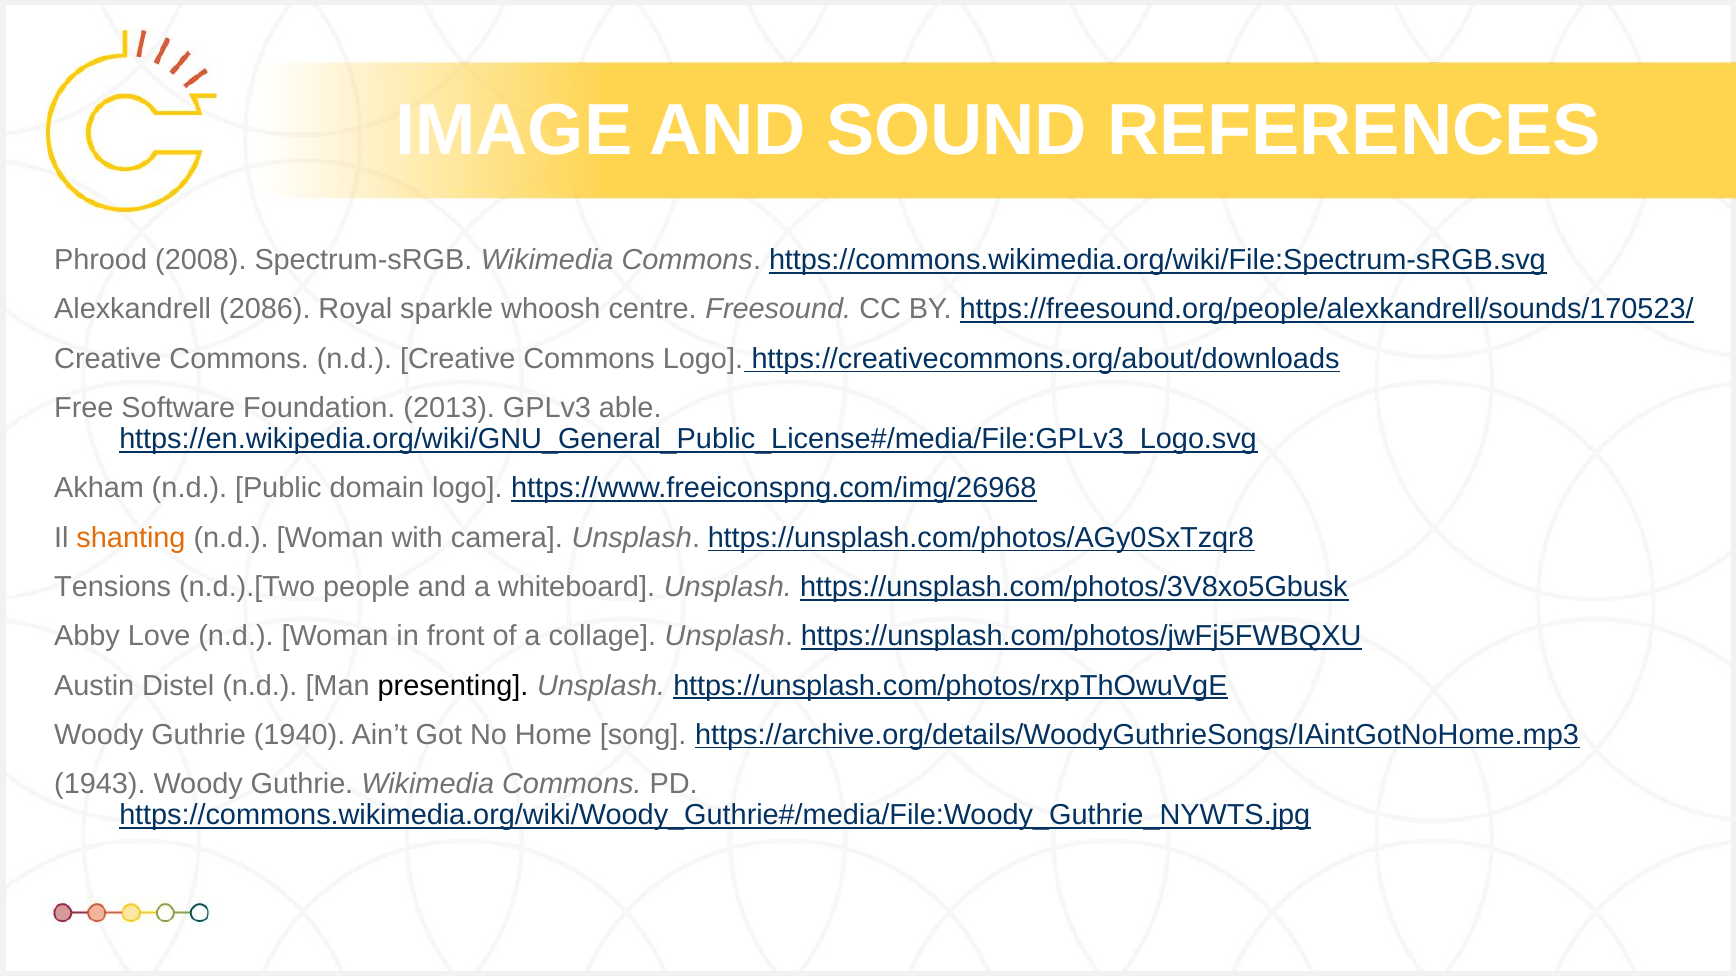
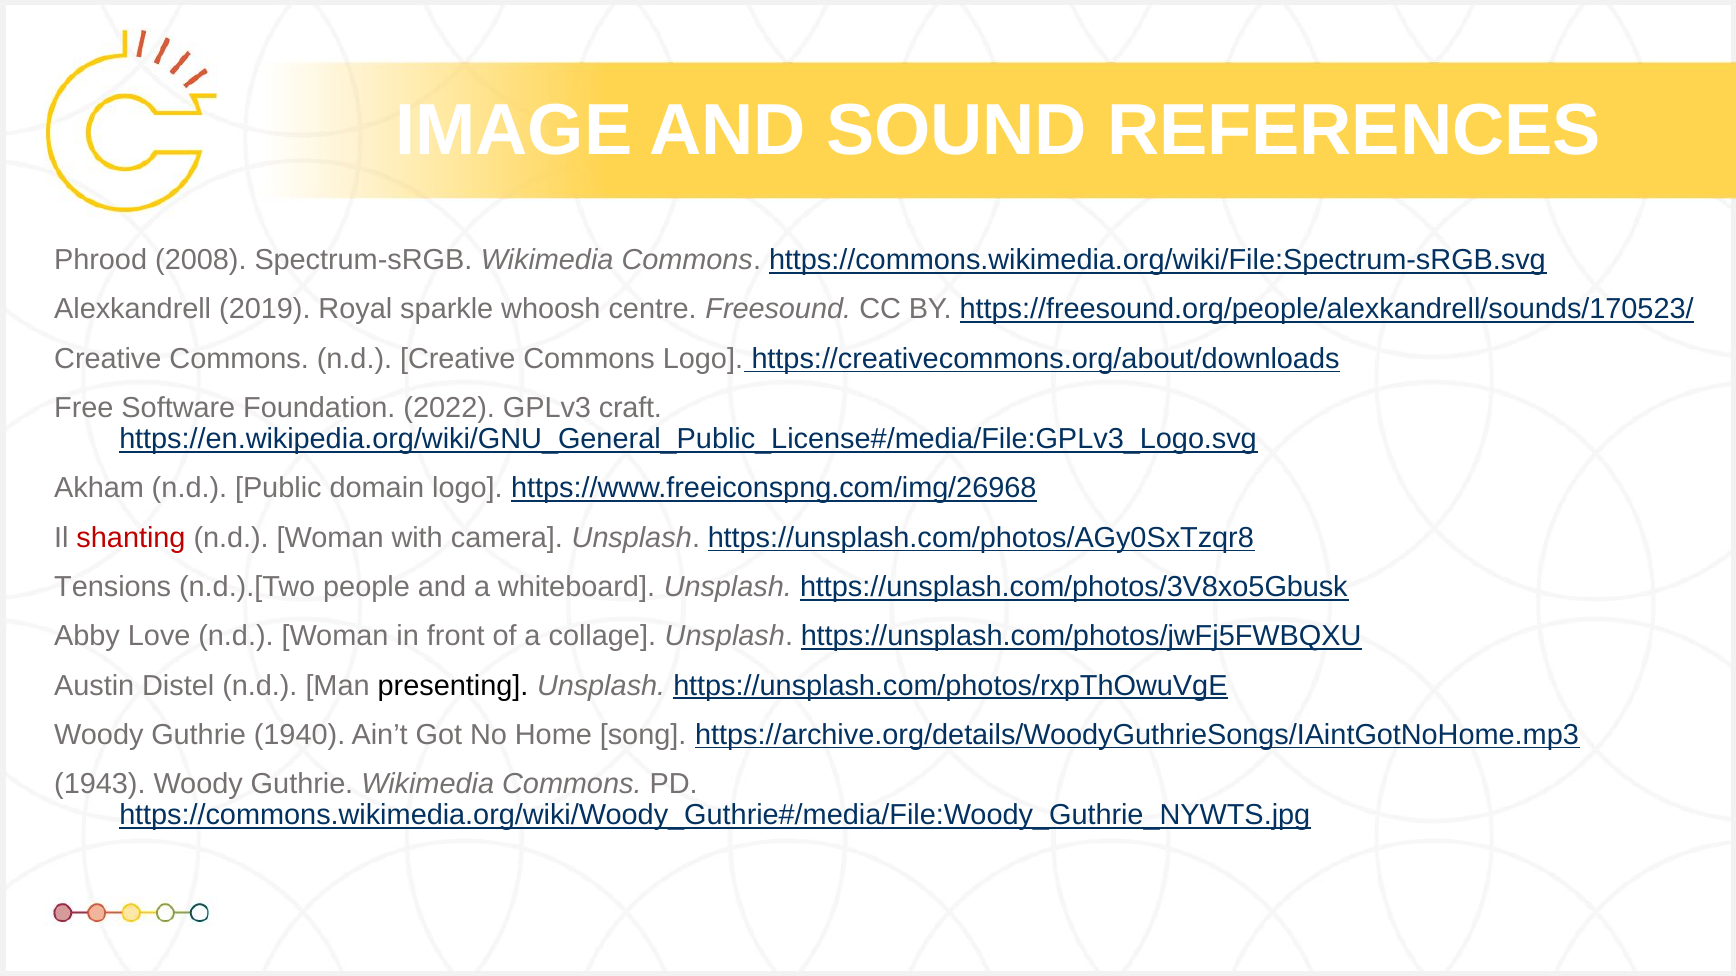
2086: 2086 -> 2019
2013: 2013 -> 2022
able: able -> craft
shanting colour: orange -> red
